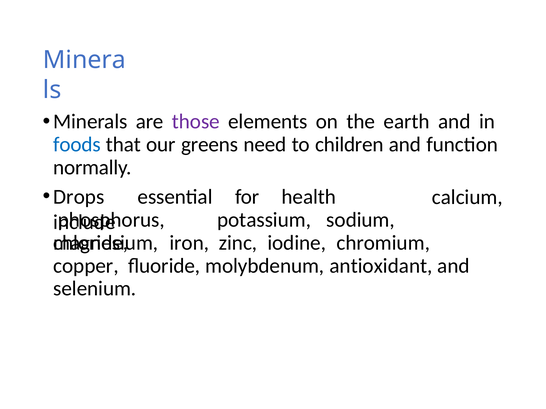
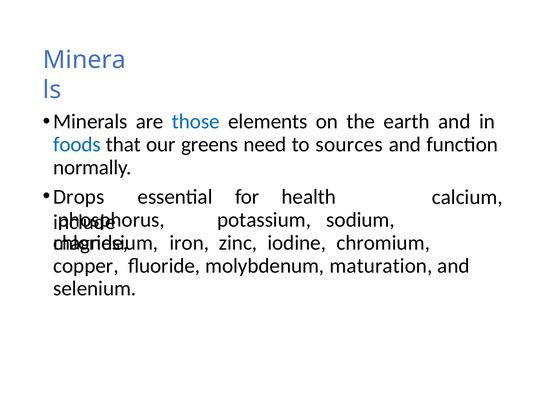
those colour: purple -> blue
children: children -> sources
antioxidant: antioxidant -> maturation
